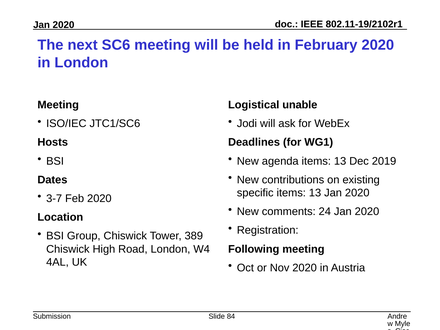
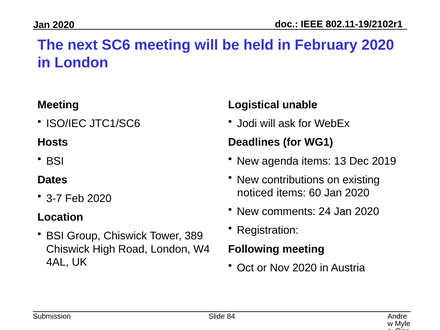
specific: specific -> noticed
13 at (315, 193): 13 -> 60
